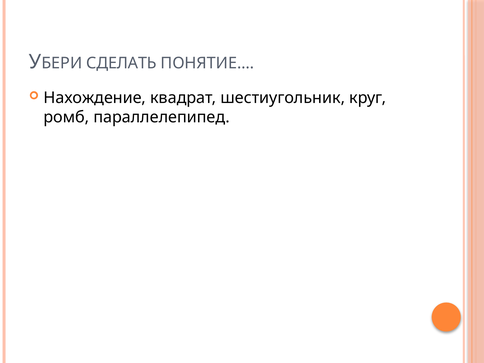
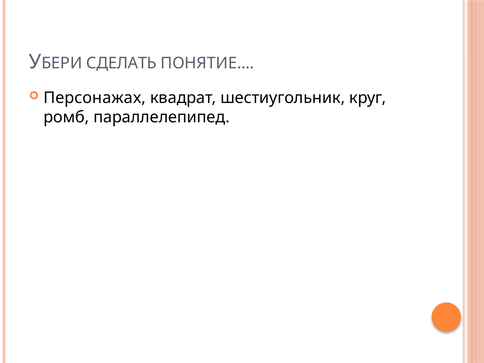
Нахождение: Нахождение -> Персонажах
